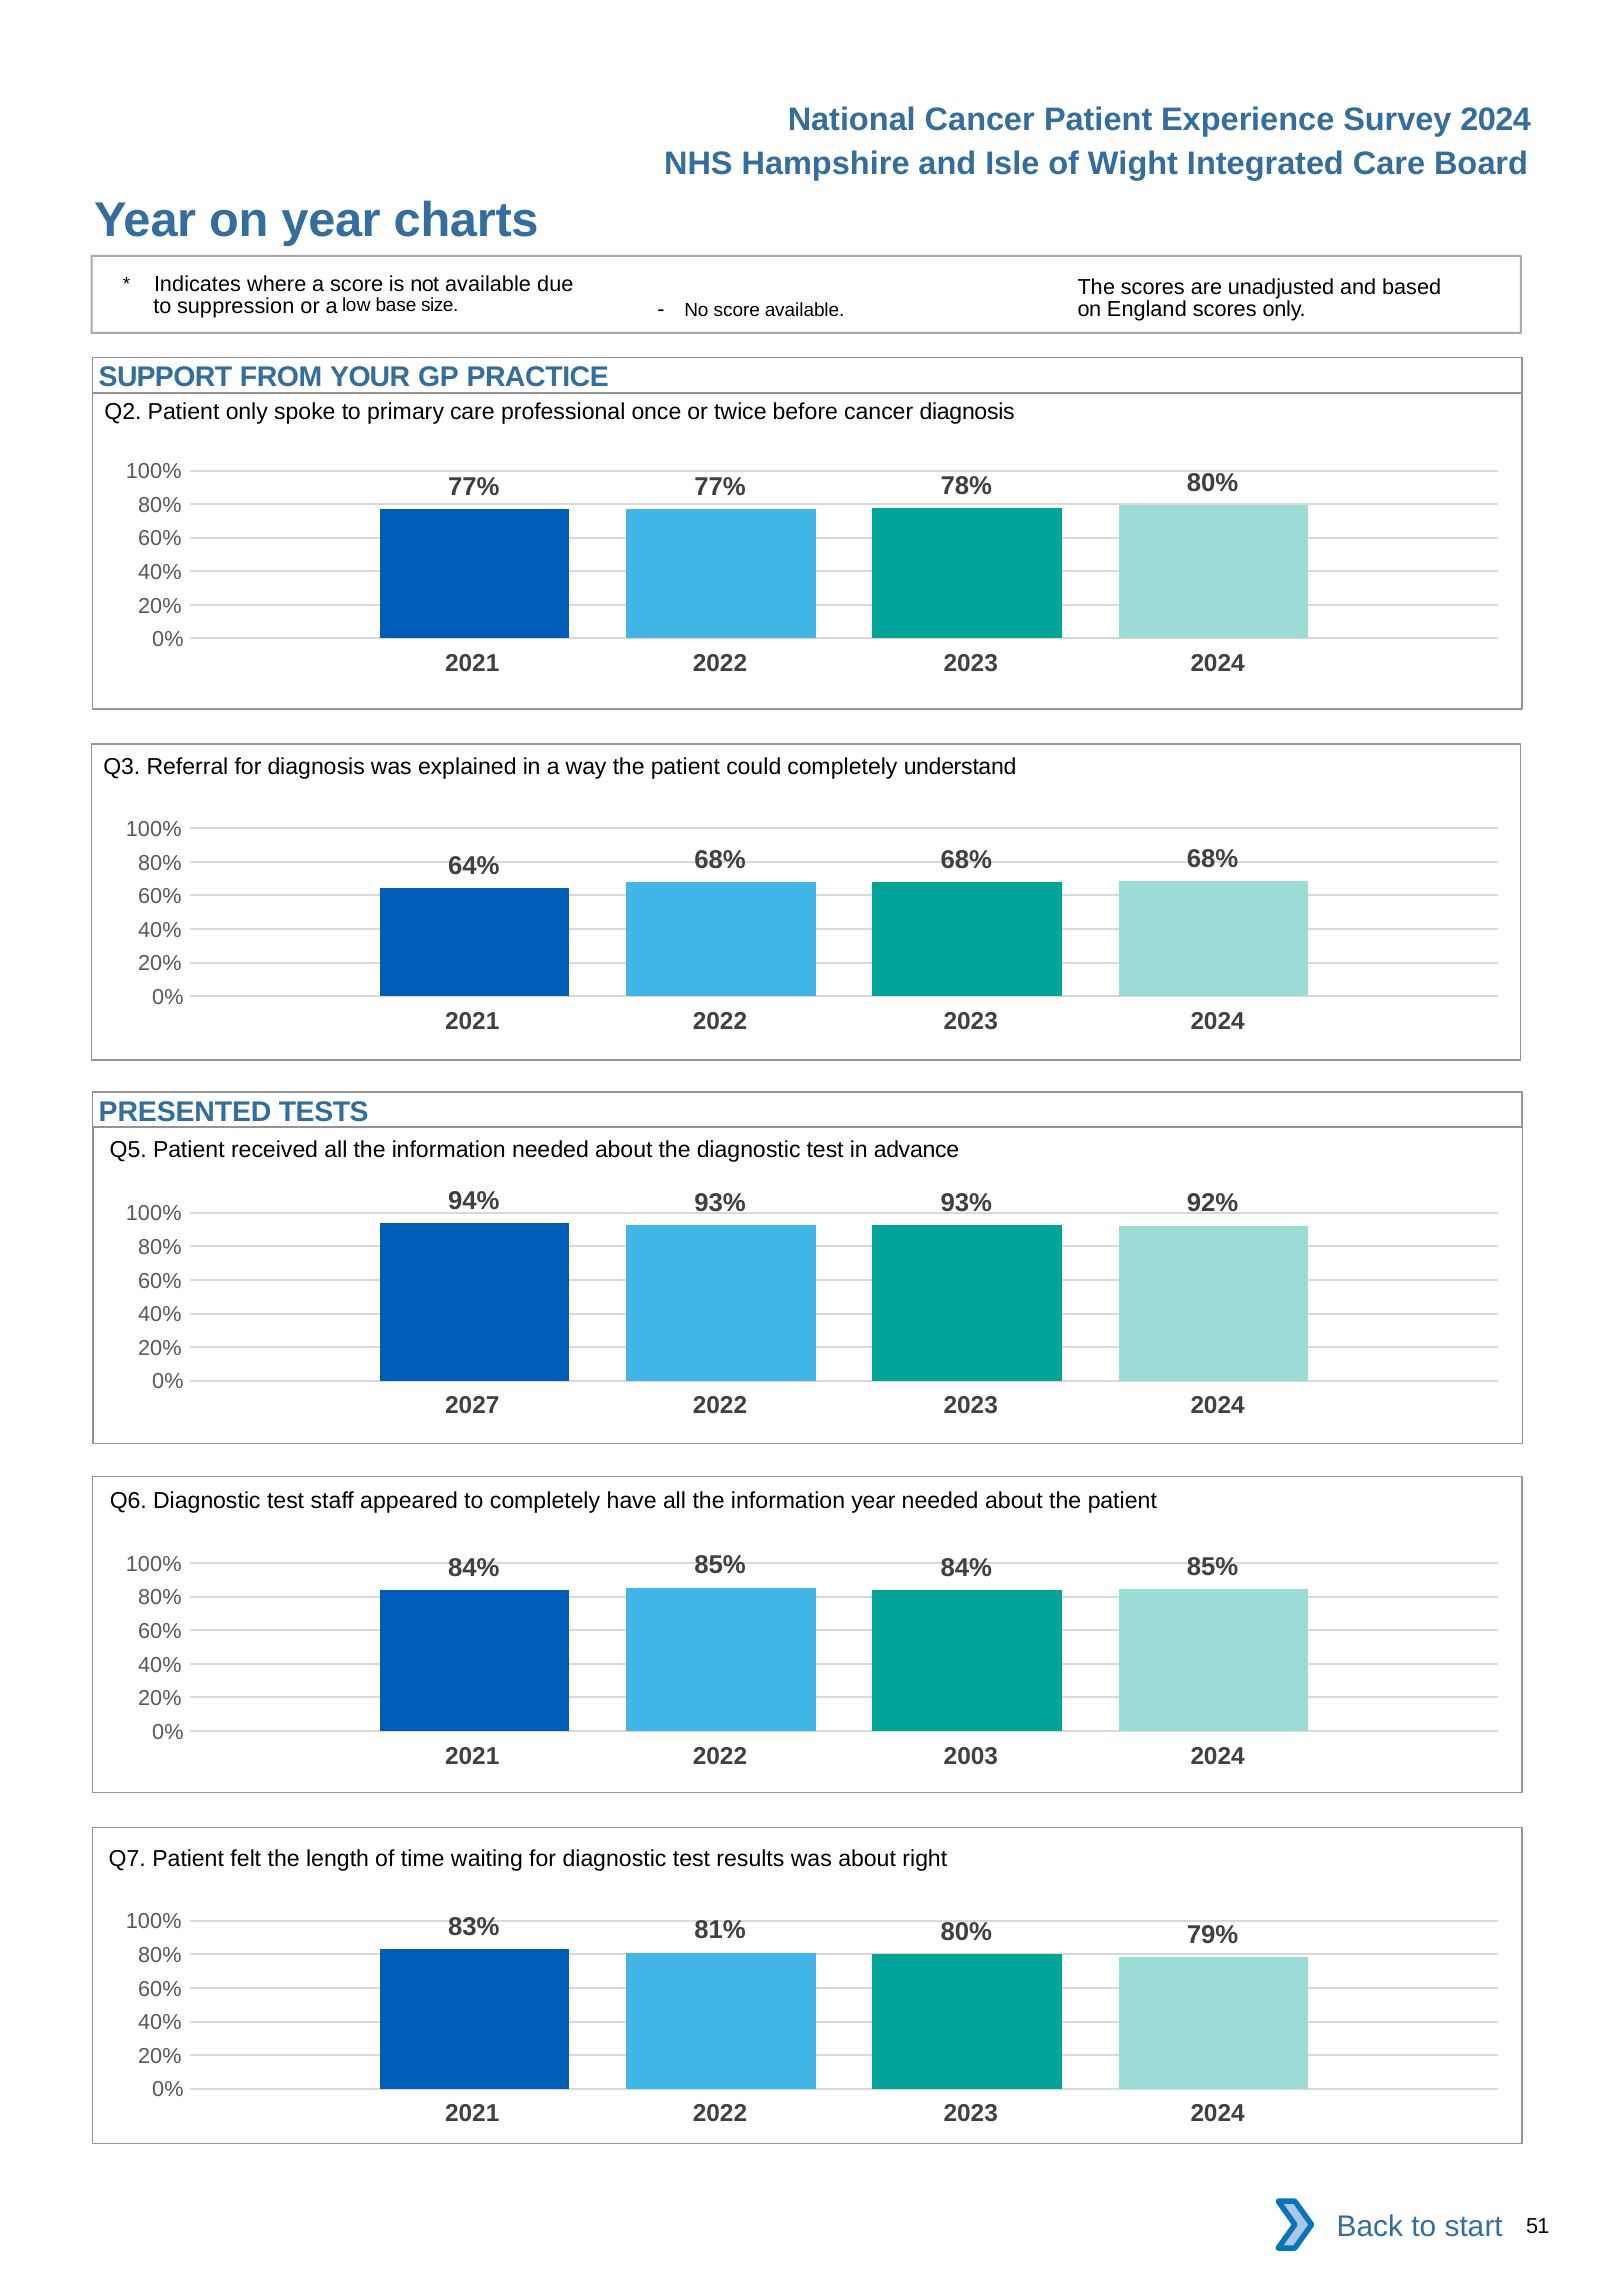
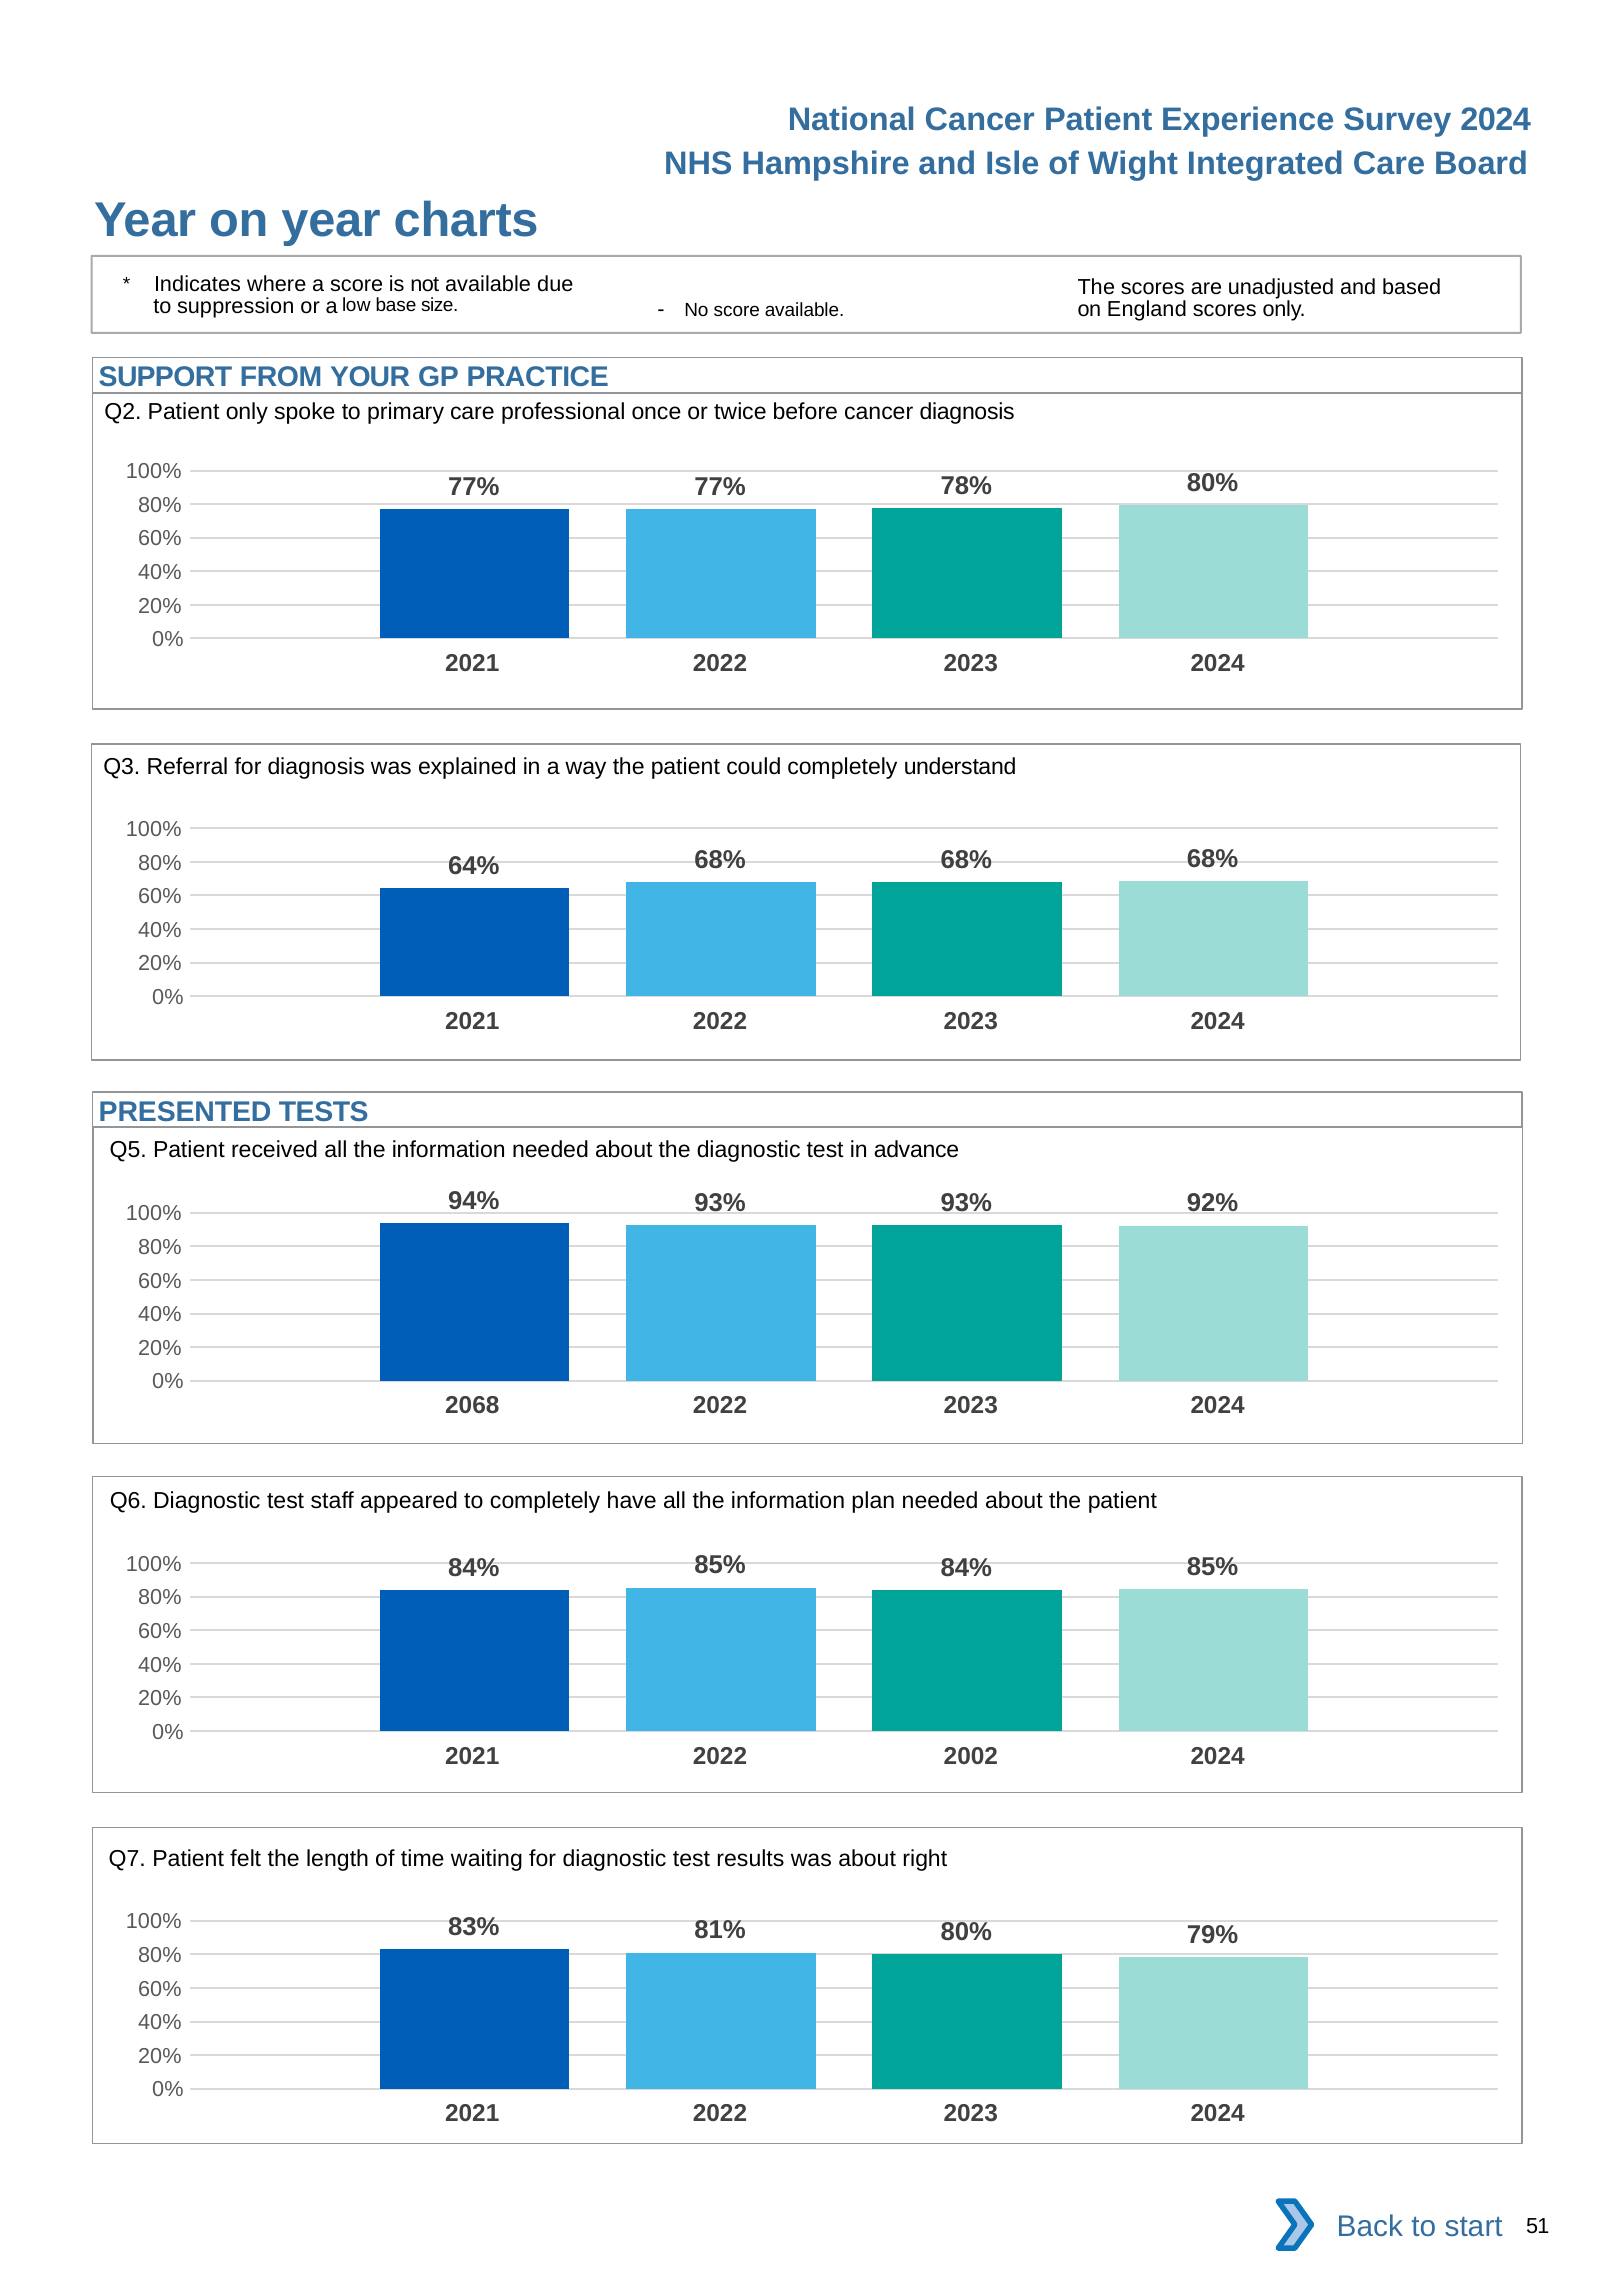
2027: 2027 -> 2068
information year: year -> plan
2003: 2003 -> 2002
